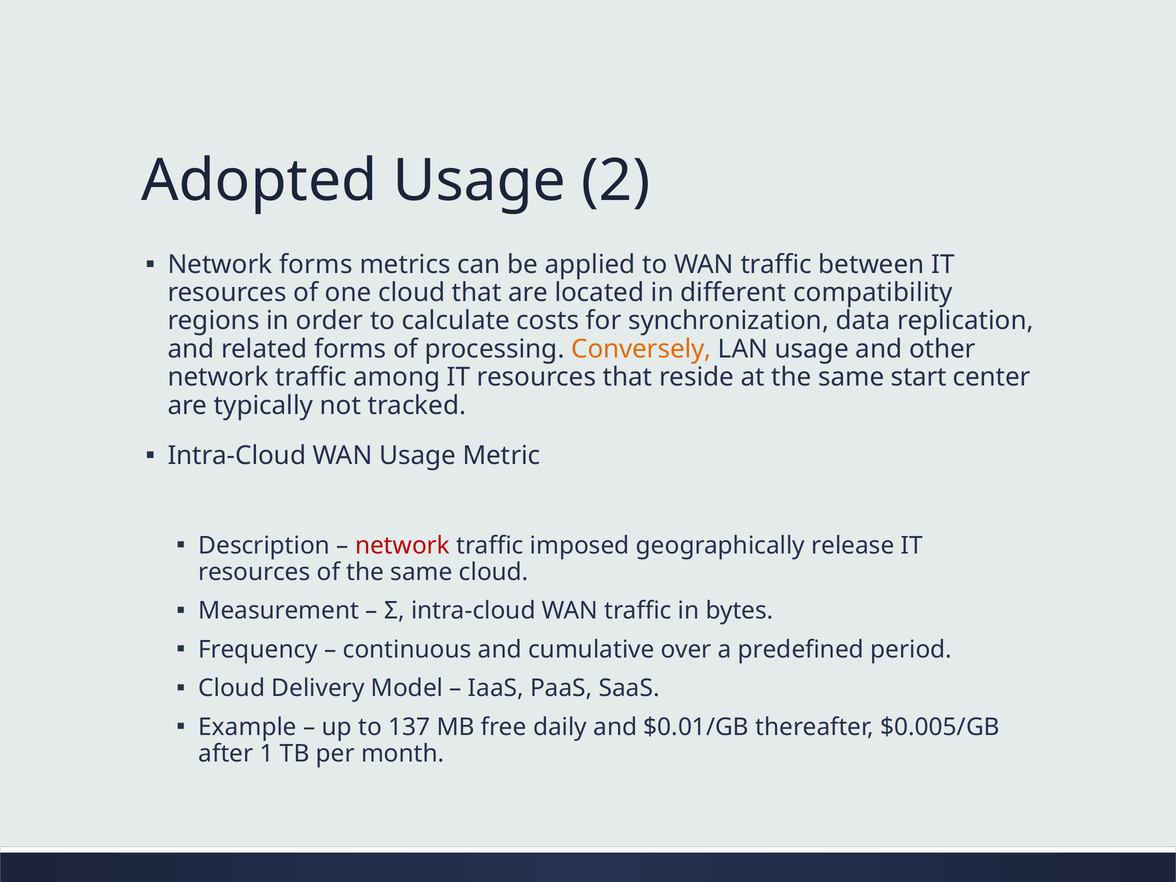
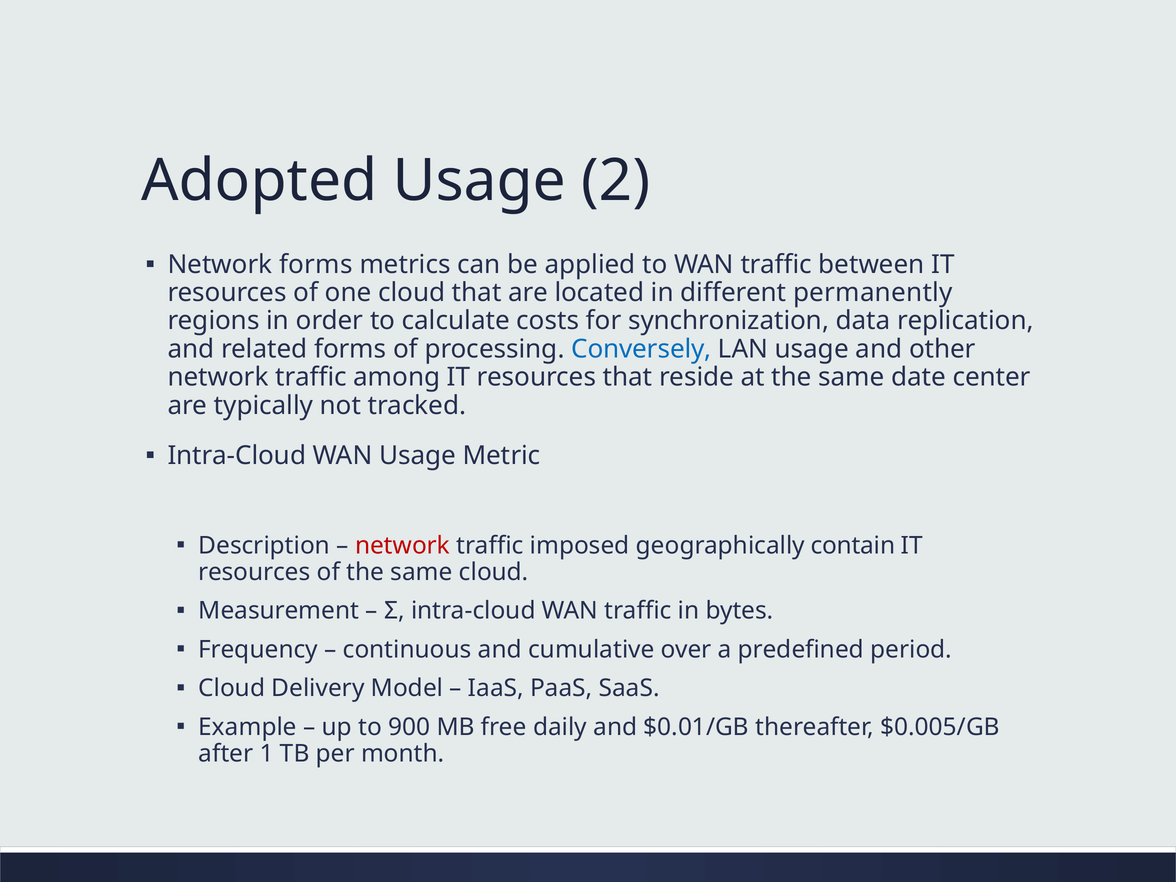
compatibility: compatibility -> permanently
Conversely colour: orange -> blue
start: start -> date
release: release -> contain
137: 137 -> 900
